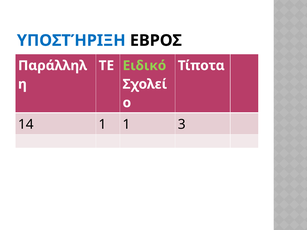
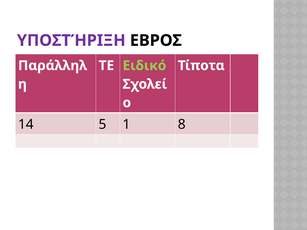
ΥΠΟΣΤΉΡΙΞΗ colour: blue -> purple
14 1: 1 -> 5
3: 3 -> 8
